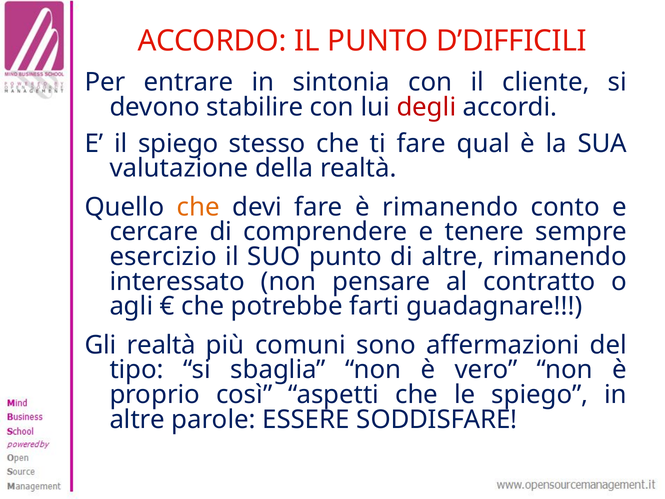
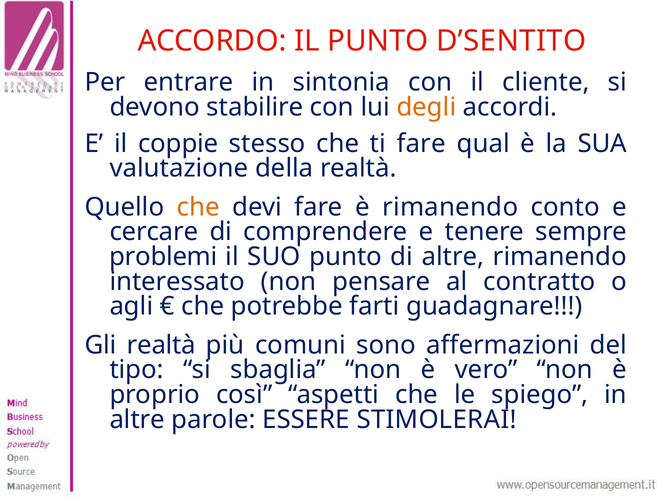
D’DIFFICILI: D’DIFFICILI -> D’SENTITO
degli colour: red -> orange
il spiego: spiego -> coppie
esercizio: esercizio -> problemi
SODDISFARE: SODDISFARE -> STIMOLERAI
